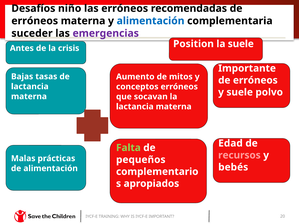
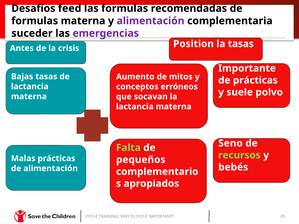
niño: niño -> feed
las erróneos: erróneos -> formulas
erróneos at (35, 21): erróneos -> formulas
alimentación at (151, 21) colour: blue -> purple
la suele: suele -> tasas
erróneos at (255, 80): erróneos -> prácticas
Edad: Edad -> Seno
recursos colour: pink -> light green
